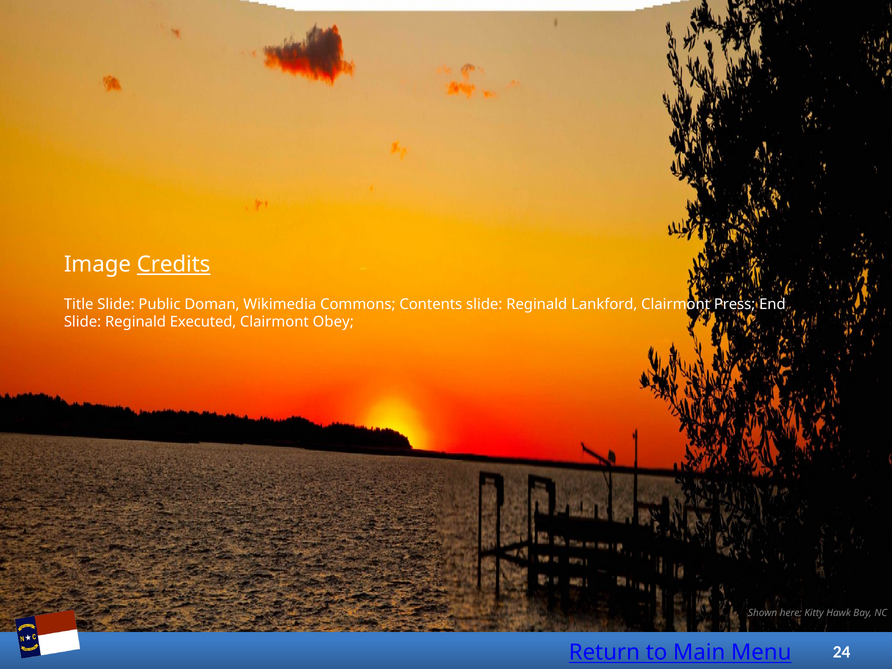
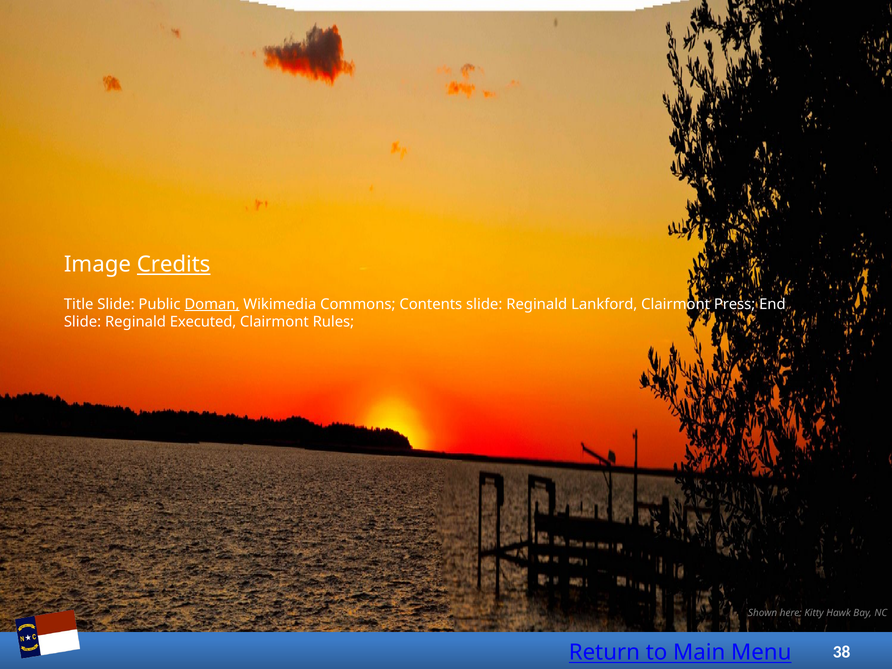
Doman underline: none -> present
Obey: Obey -> Rules
24: 24 -> 38
